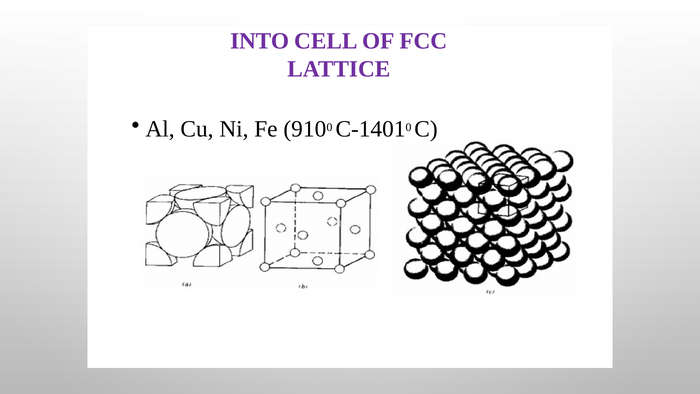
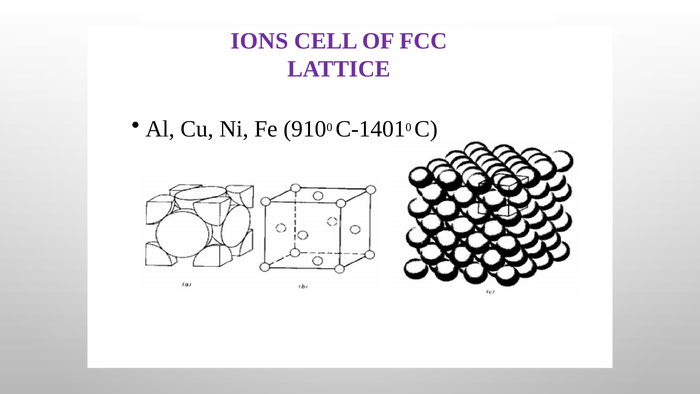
INTO: INTO -> IONS
